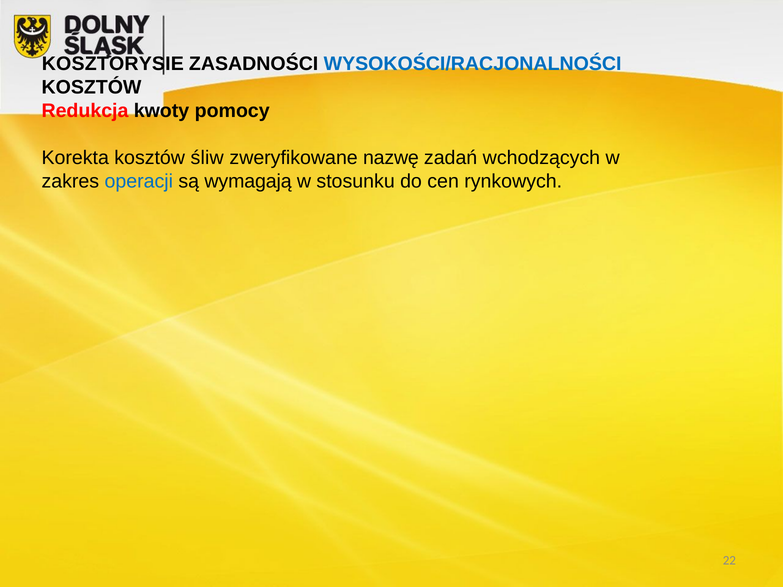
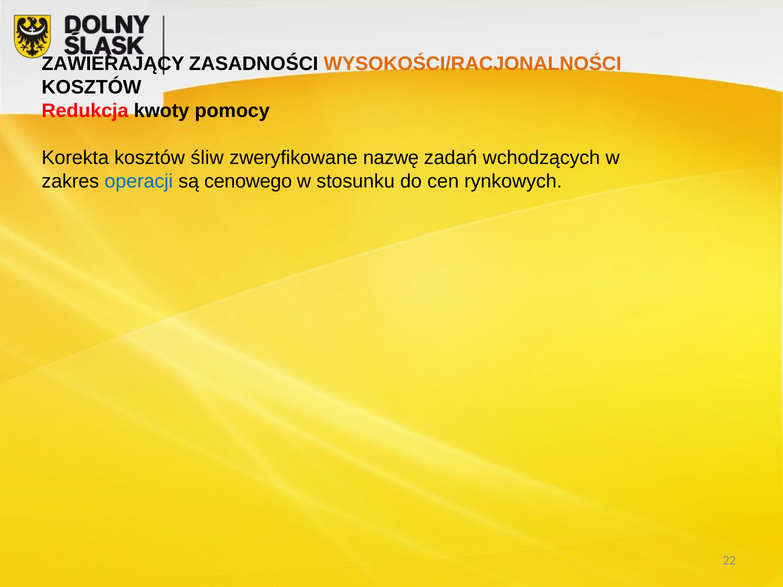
KOSZTORYSIE: KOSZTORYSIE -> ZAWIERAJĄCY
WYSOKOŚCI/RACJONALNOŚCI colour: blue -> orange
wymagają: wymagają -> cenowego
